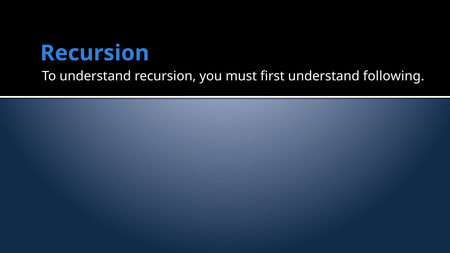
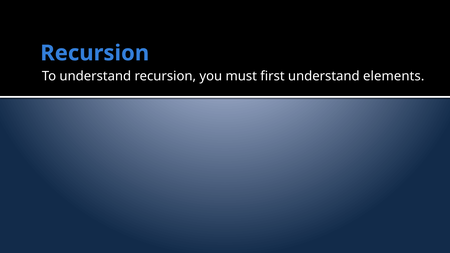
following: following -> elements
